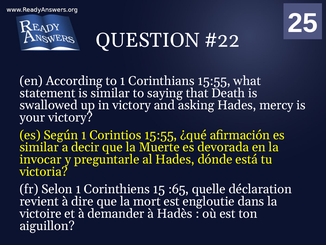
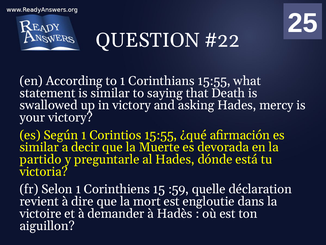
invocar: invocar -> partido
:65: :65 -> :59
